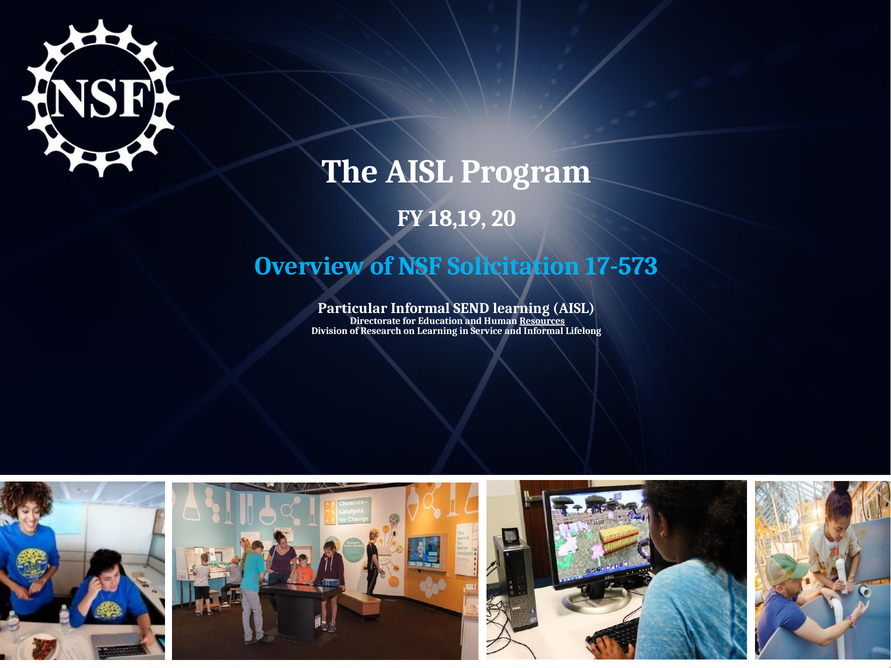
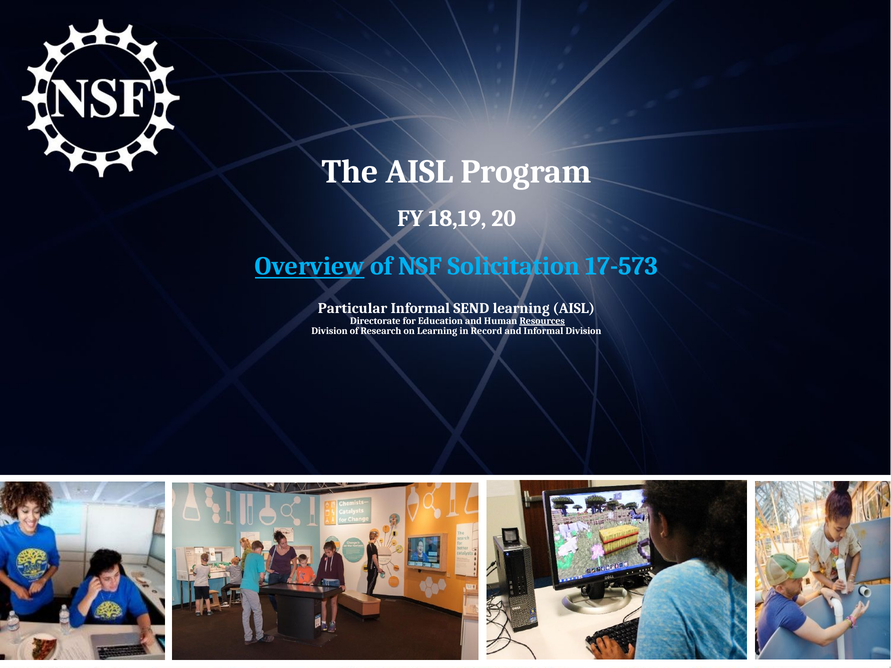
Overview underline: none -> present
Service: Service -> Record
Informal Lifelong: Lifelong -> Division
